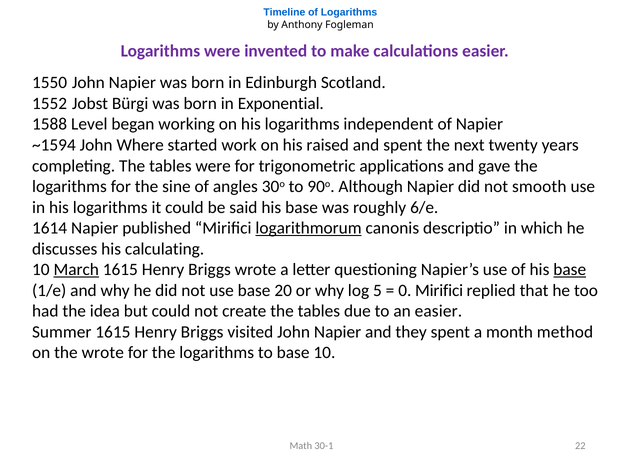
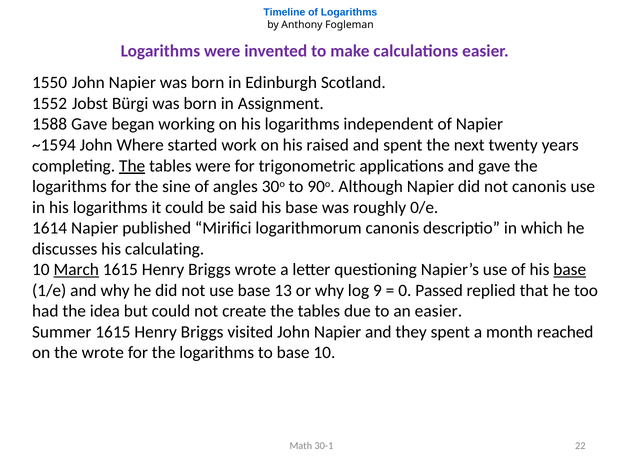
Exponential: Exponential -> Assignment
1588 Level: Level -> Gave
The at (132, 166) underline: none -> present
not smooth: smooth -> canonis
6/e: 6/e -> 0/e
logarithmorum underline: present -> none
20: 20 -> 13
5: 5 -> 9
0 Mirifici: Mirifici -> Passed
method: method -> reached
